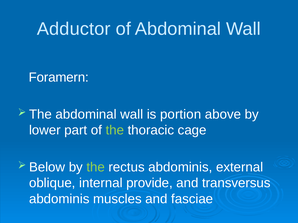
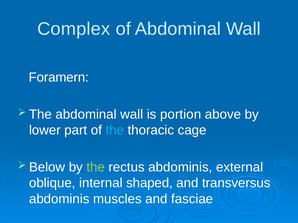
Adductor: Adductor -> Complex
the at (115, 130) colour: light green -> light blue
provide: provide -> shaped
